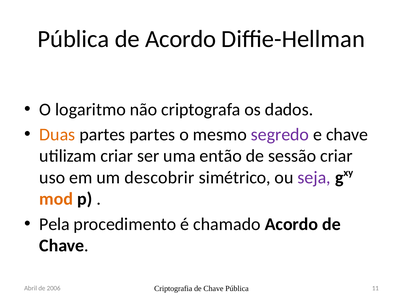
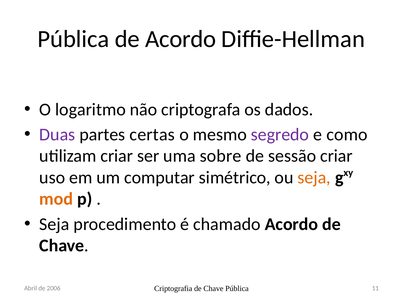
Duas colour: orange -> purple
partes partes: partes -> certas
e chave: chave -> como
então: então -> sobre
descobrir: descobrir -> computar
seja at (314, 178) colour: purple -> orange
Pela at (54, 224): Pela -> Seja
